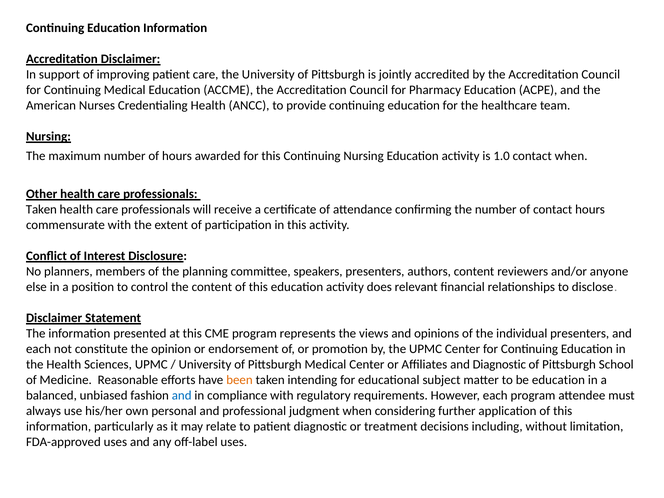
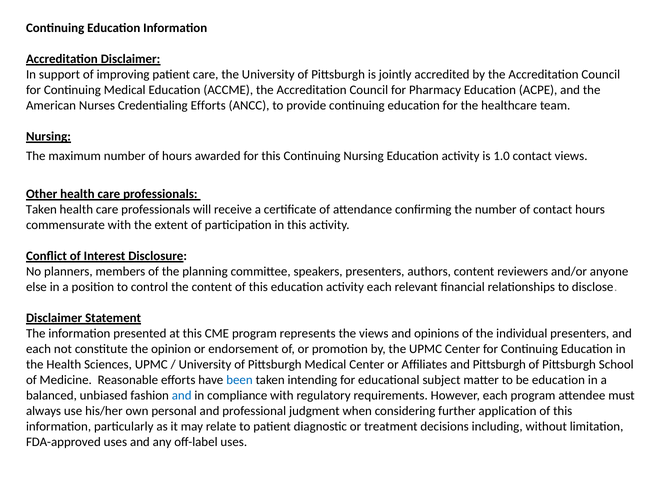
Credentialing Health: Health -> Efforts
contact when: when -> views
activity does: does -> each
and Diagnostic: Diagnostic -> Pittsburgh
been colour: orange -> blue
